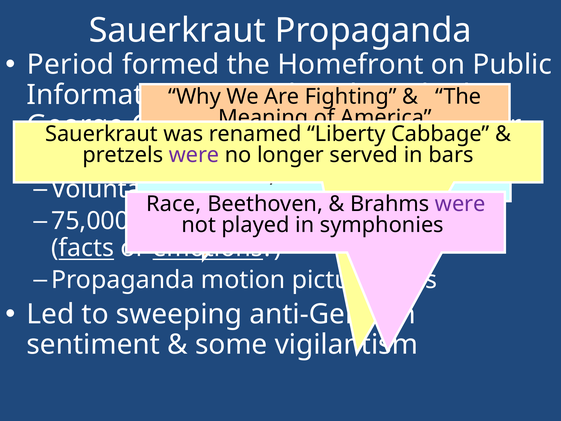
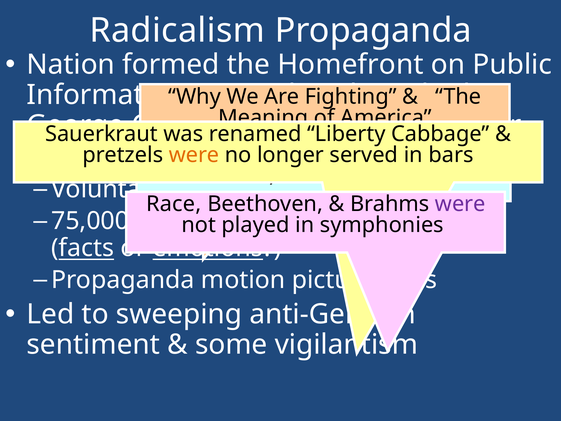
Sauerkraut at (177, 30): Sauerkraut -> Radicalism
Period: Period -> Nation
were at (194, 155) colour: purple -> orange
